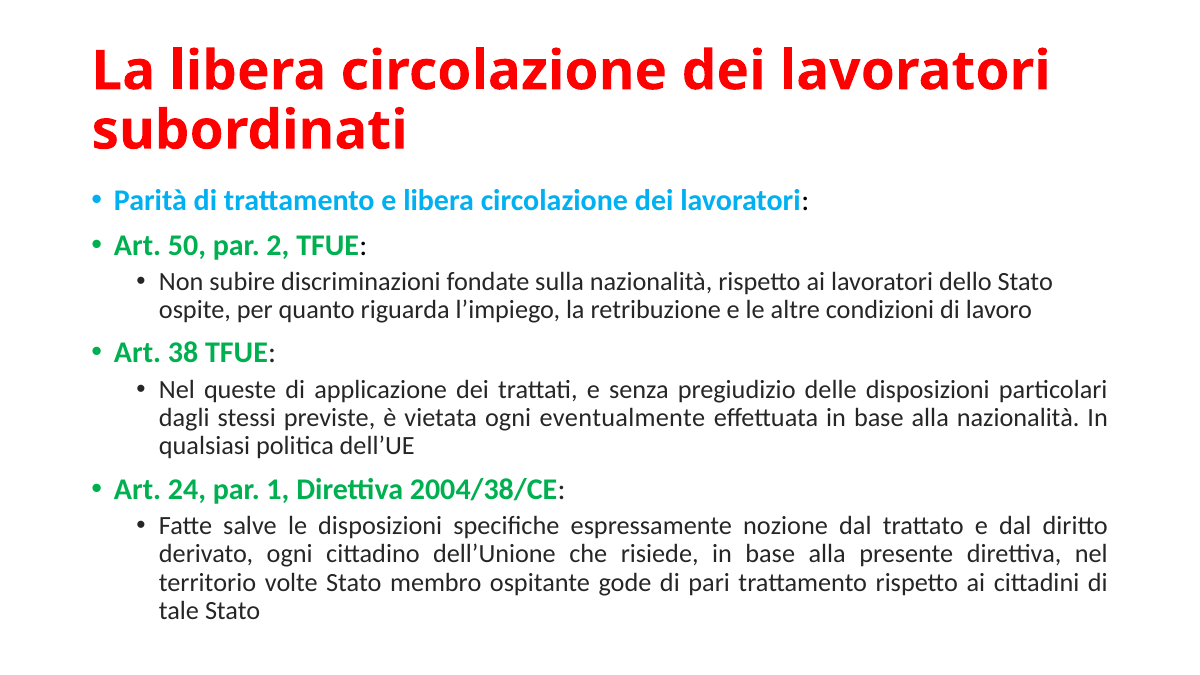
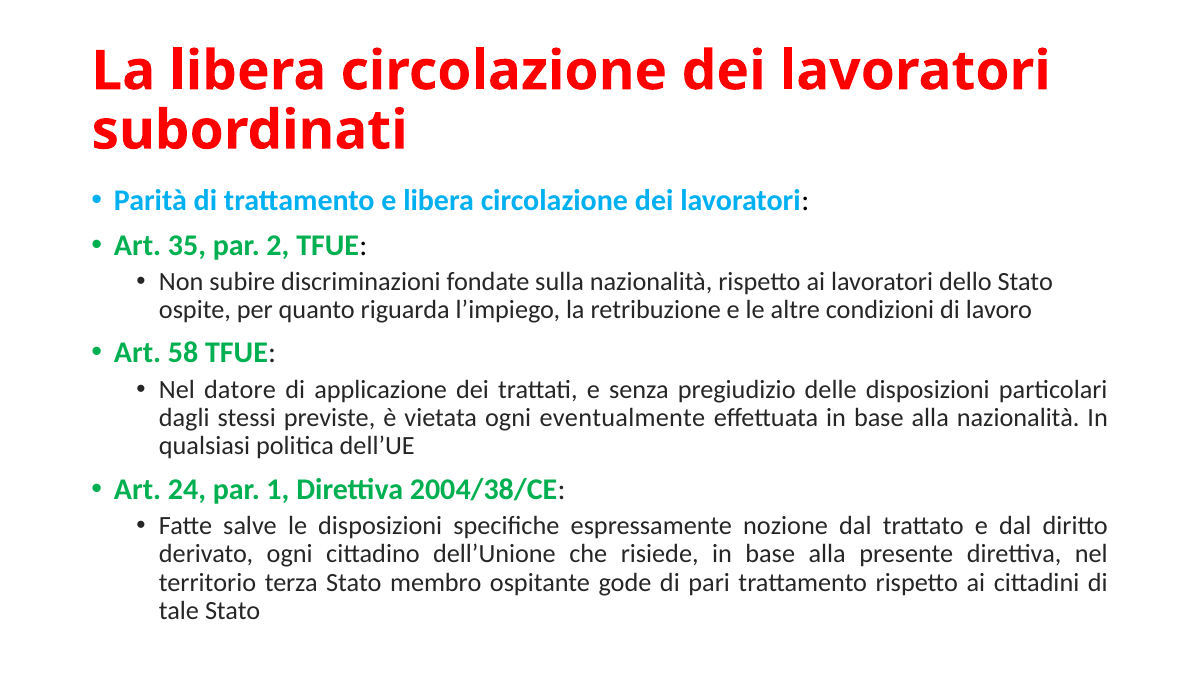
50: 50 -> 35
38: 38 -> 58
queste: queste -> datore
volte: volte -> terza
